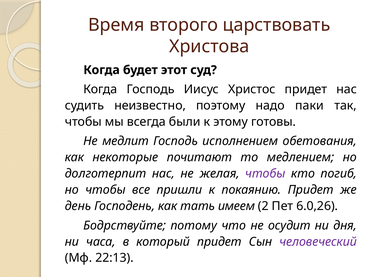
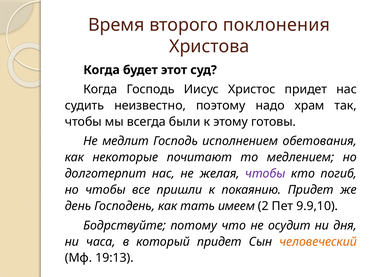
царствовать: царствовать -> поклонения
паки: паки -> храм
6.0,26: 6.0,26 -> 9.9,10
человеческий colour: purple -> orange
22:13: 22:13 -> 19:13
